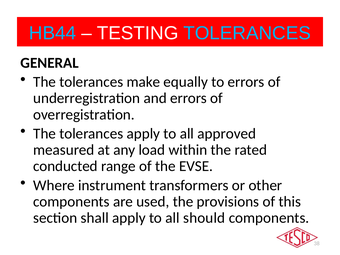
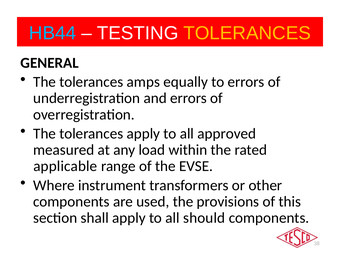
TOLERANCES at (247, 33) colour: light blue -> yellow
make: make -> amps
conducted: conducted -> applicable
